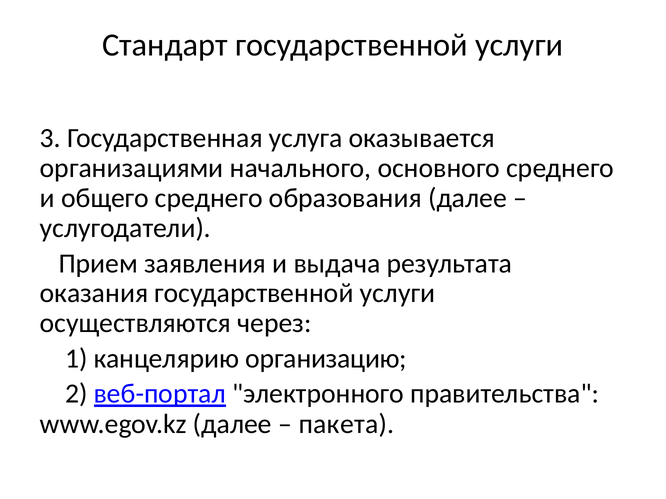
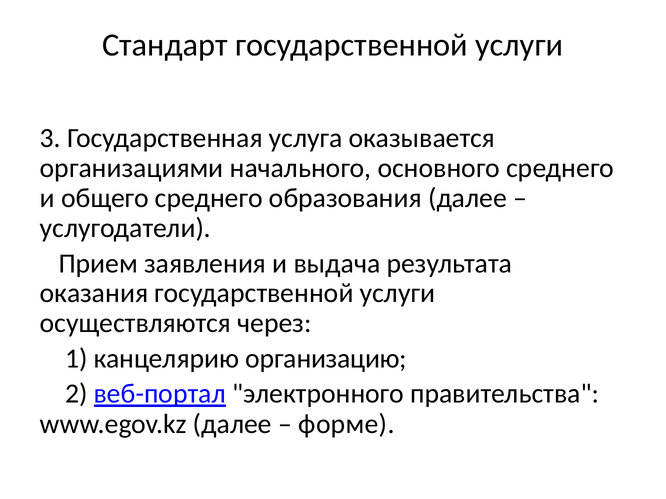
пакета: пакета -> форме
